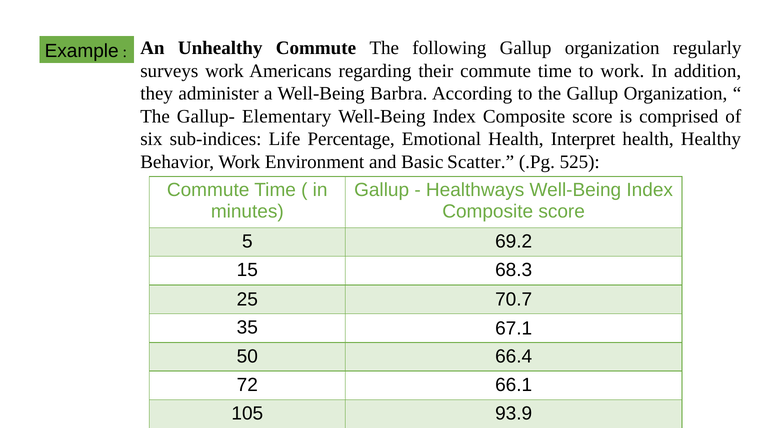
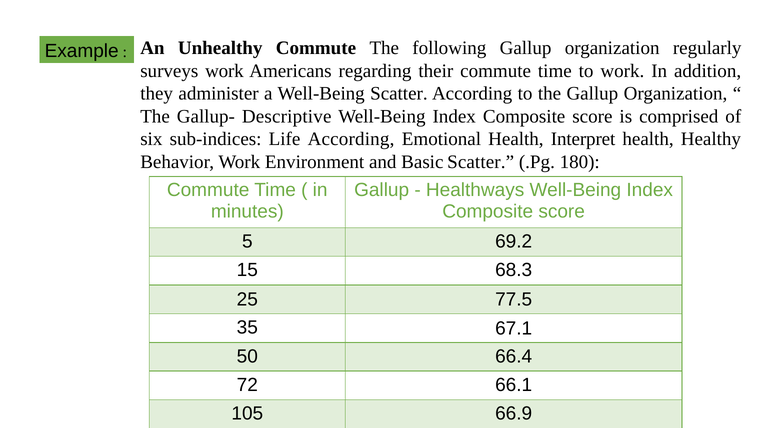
Well-Being Barbra: Barbra -> Scatter
Elementary: Elementary -> Descriptive
Life Percentage: Percentage -> According
525: 525 -> 180
70.7: 70.7 -> 77.5
93.9: 93.9 -> 66.9
